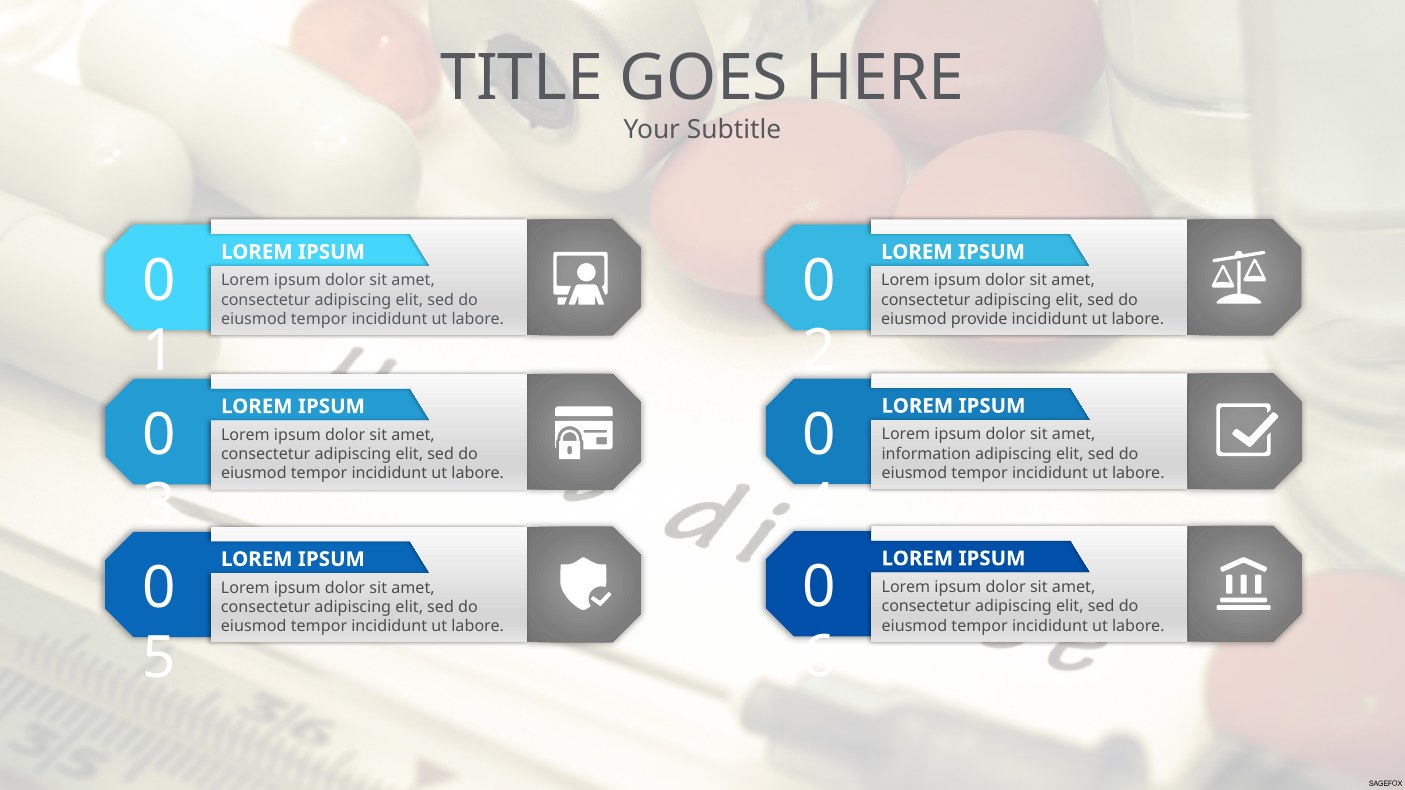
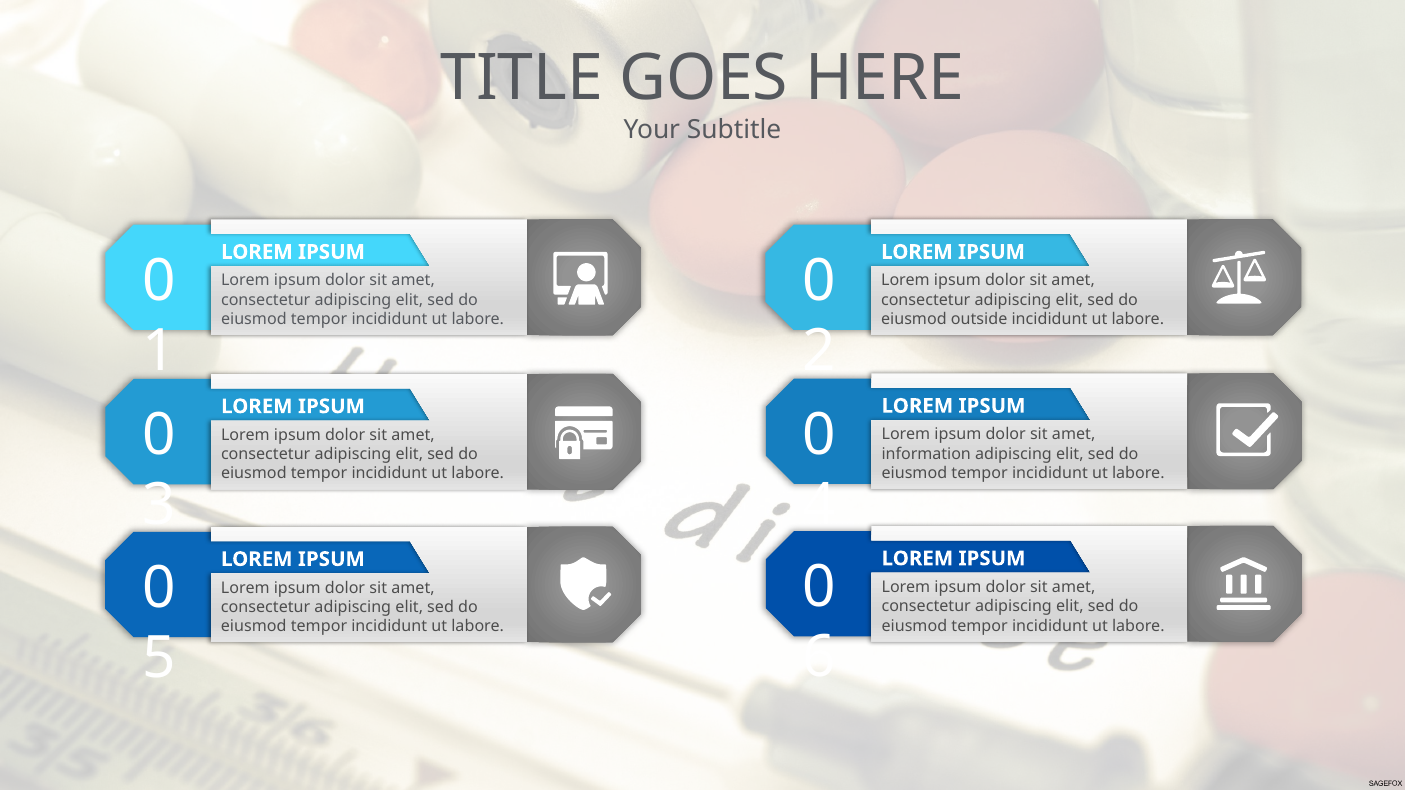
provide: provide -> outside
